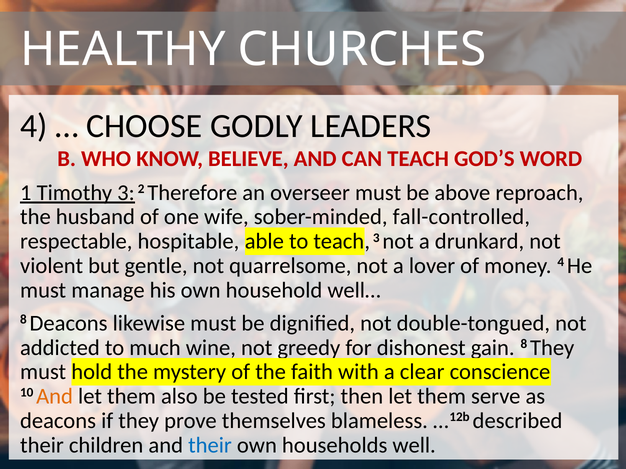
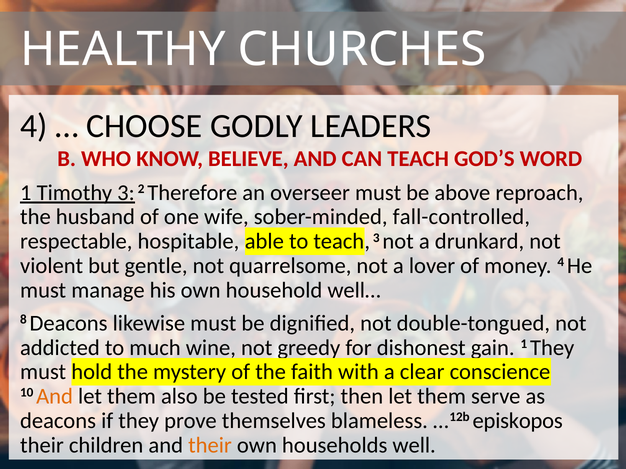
8 at (524, 344): 8 -> 1
described: described -> episkopos
their at (210, 446) colour: blue -> orange
